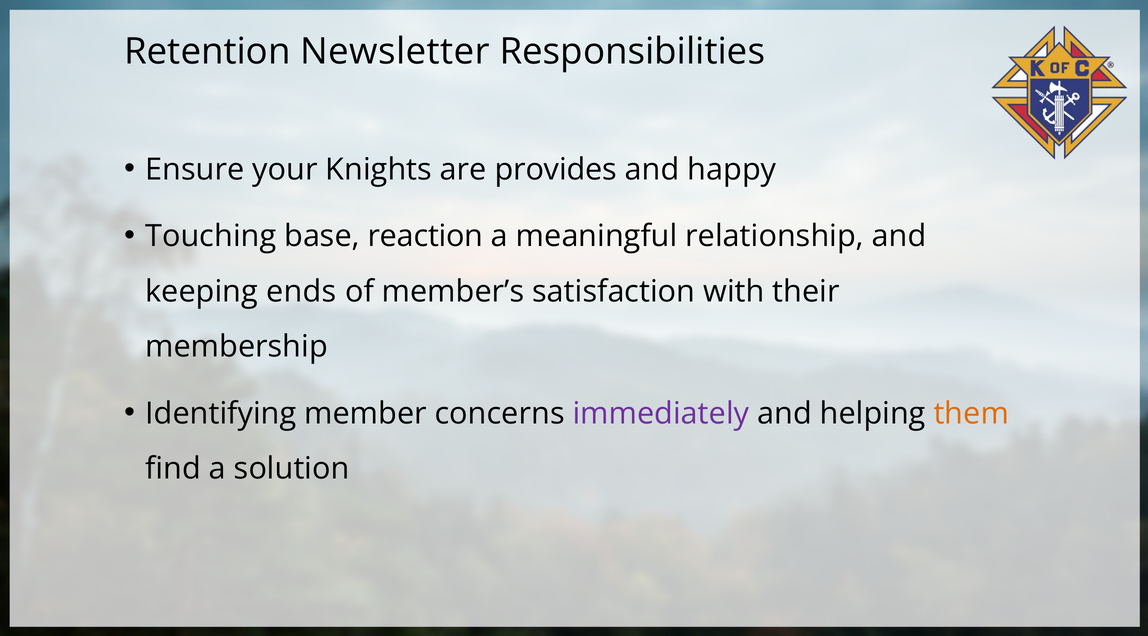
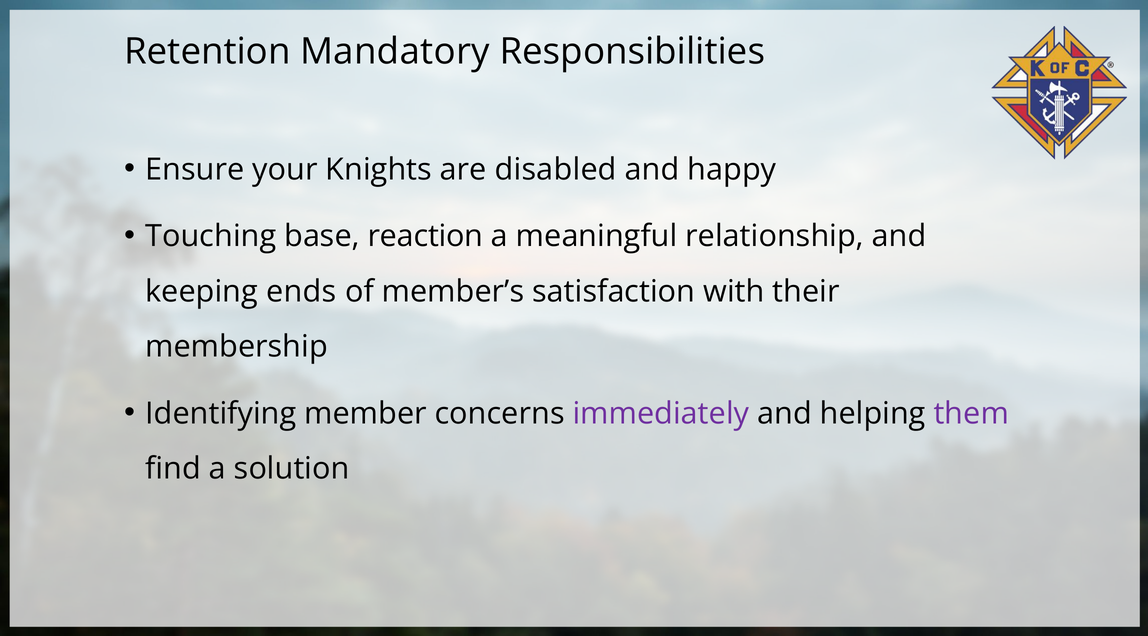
Newsletter: Newsletter -> Mandatory
provides: provides -> disabled
them colour: orange -> purple
